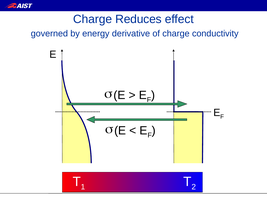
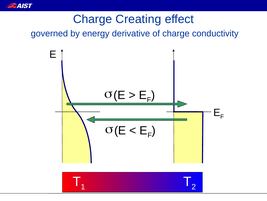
Reduces: Reduces -> Creating
